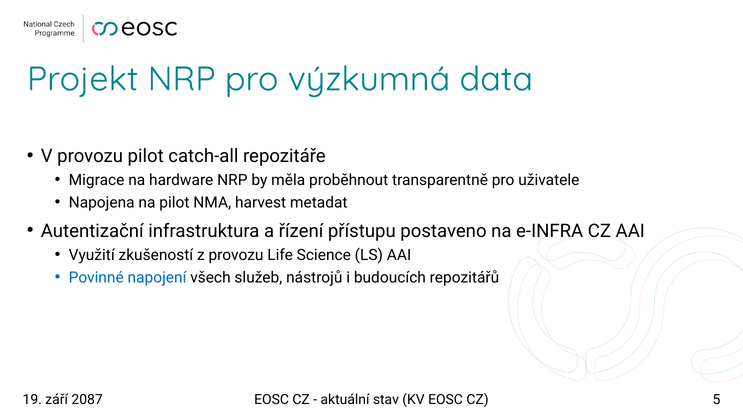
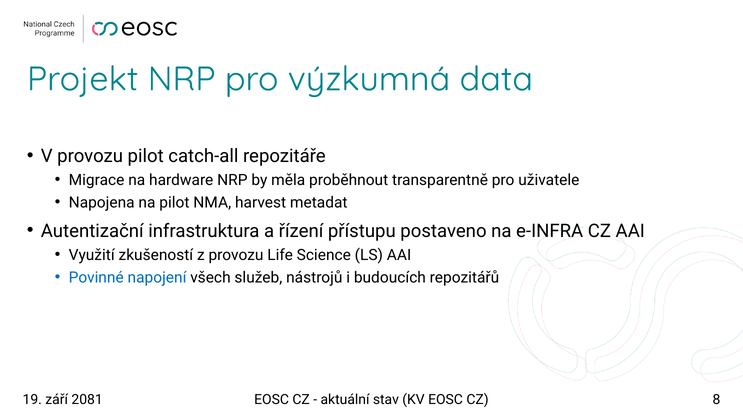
2087: 2087 -> 2081
5: 5 -> 8
